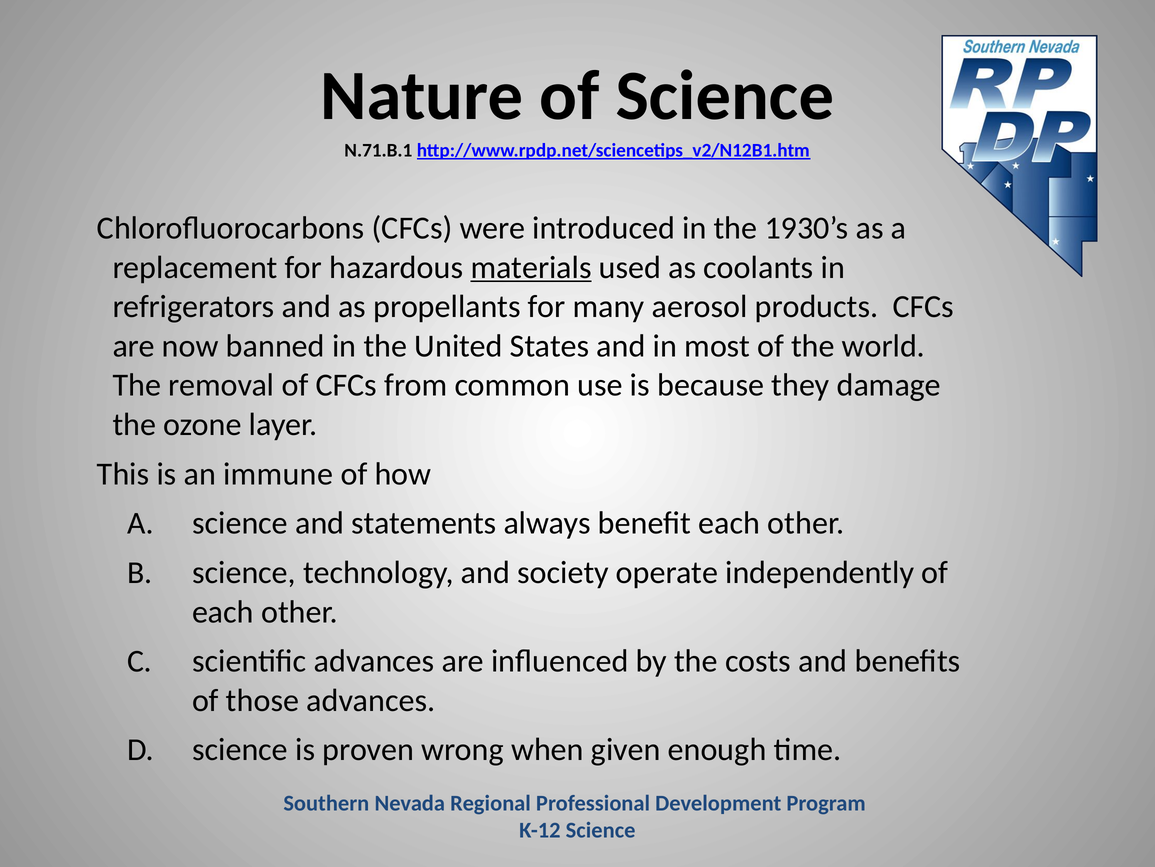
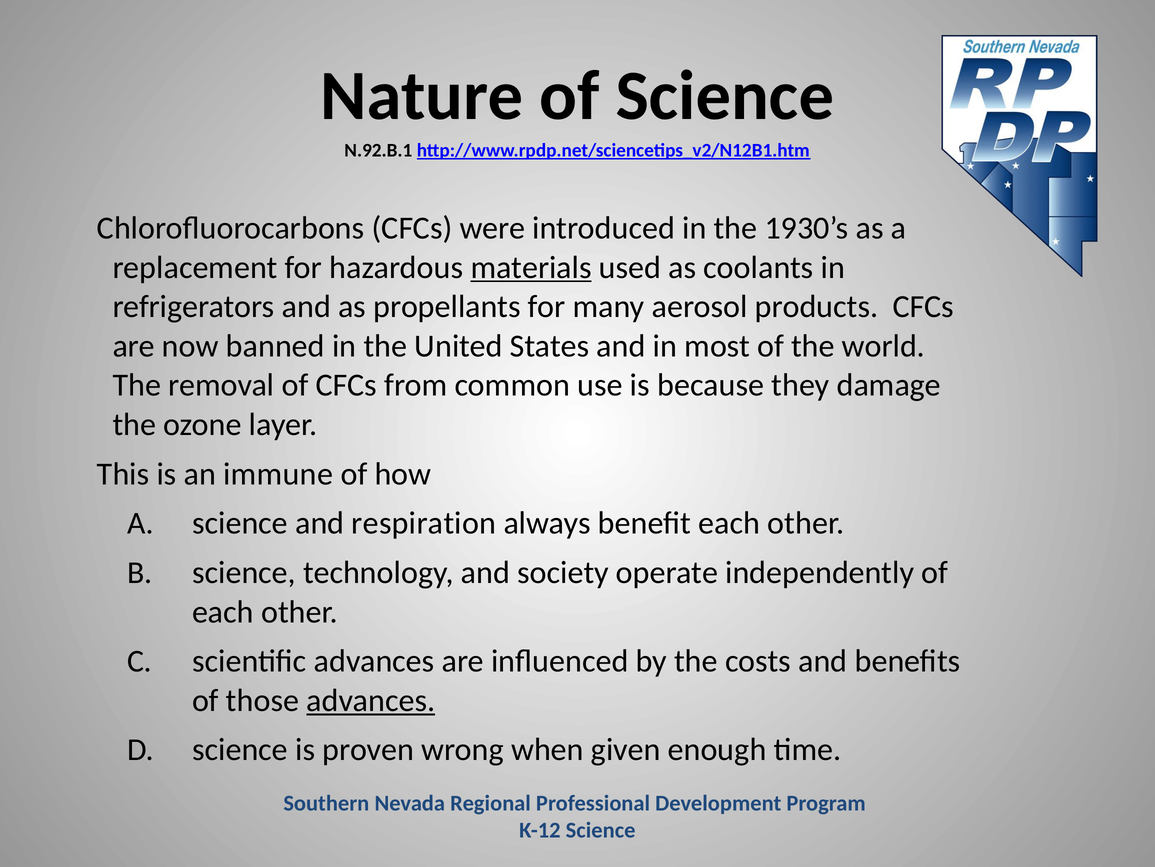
N.71.B.1: N.71.B.1 -> N.92.B.1
statements: statements -> respiration
advances at (371, 700) underline: none -> present
